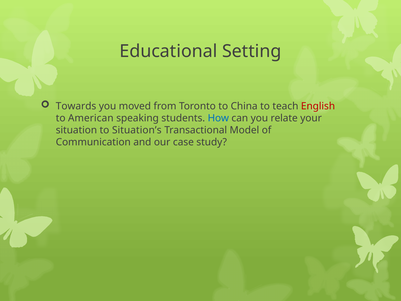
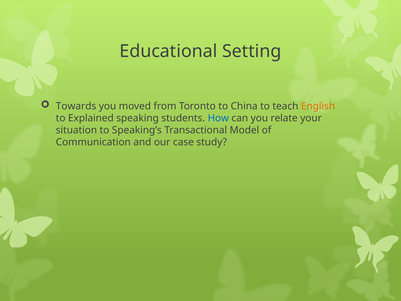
English colour: red -> orange
American: American -> Explained
Situation’s: Situation’s -> Speaking’s
